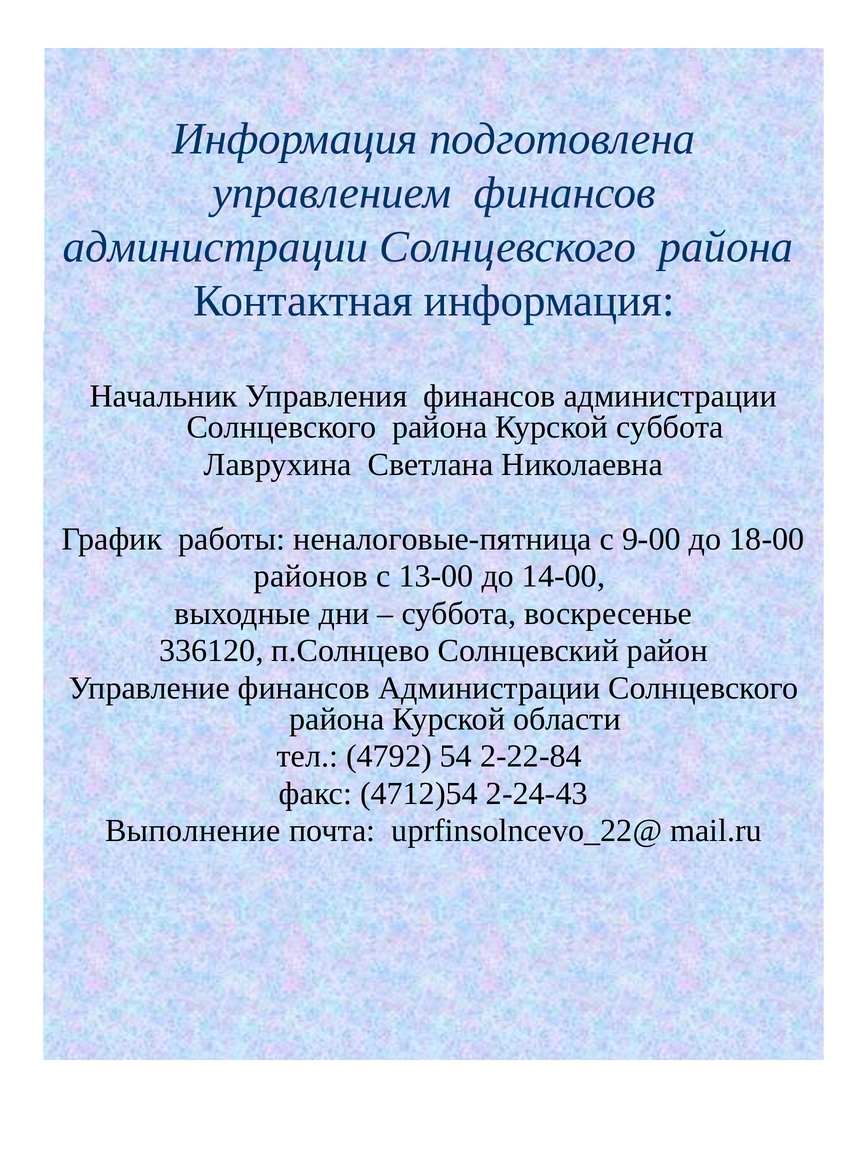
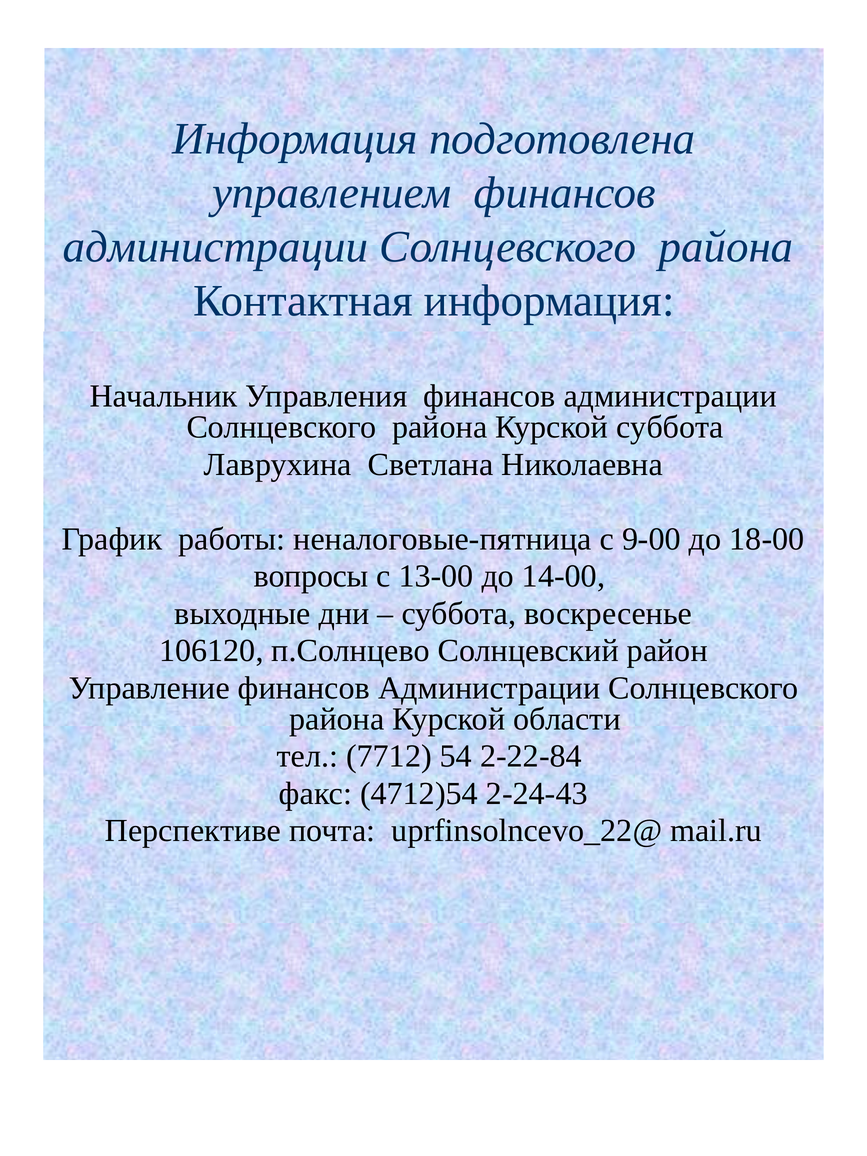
районов: районов -> вопросы
336120: 336120 -> 106120
4792: 4792 -> 7712
Выполнение: Выполнение -> Перспективе
